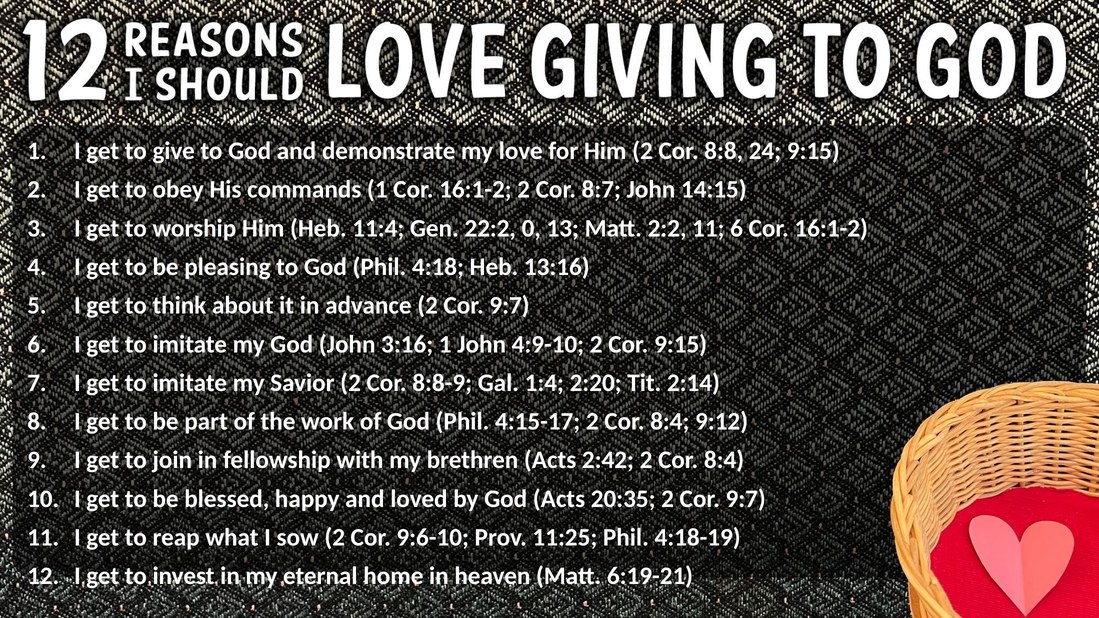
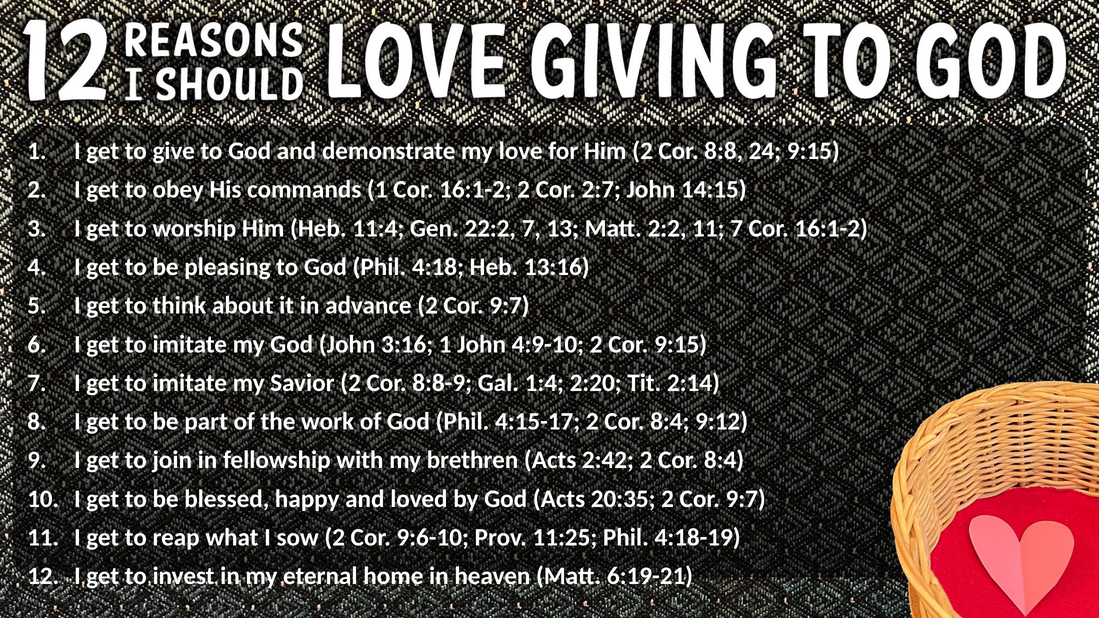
8:7: 8:7 -> 2:7
22:2 0: 0 -> 7
11 6: 6 -> 7
